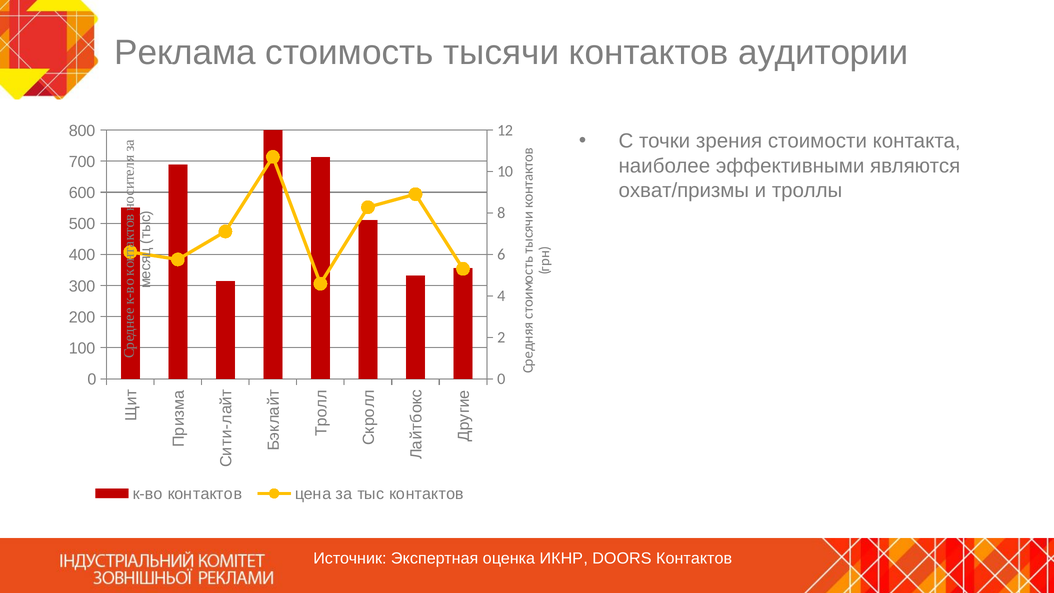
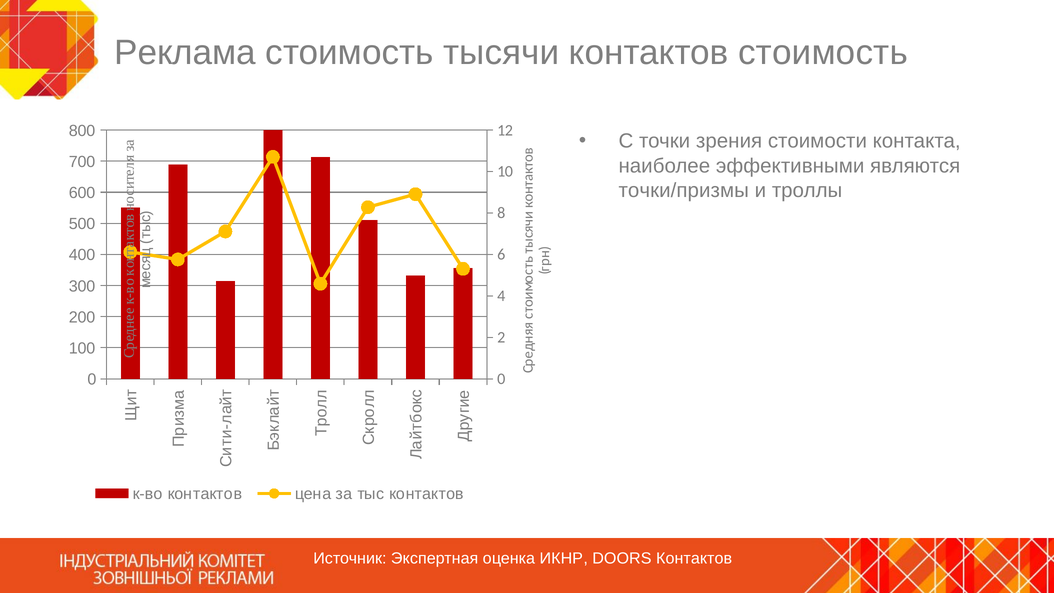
контактов аудитории: аудитории -> стоимость
охват/призмы: охват/призмы -> точки/призмы
